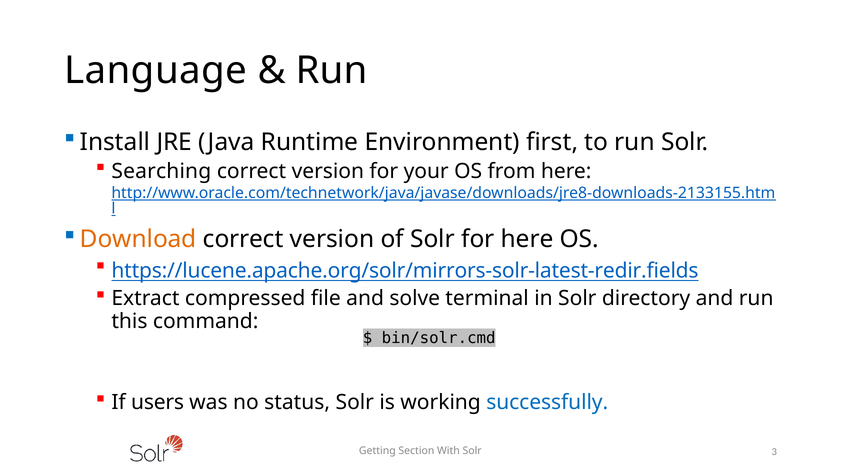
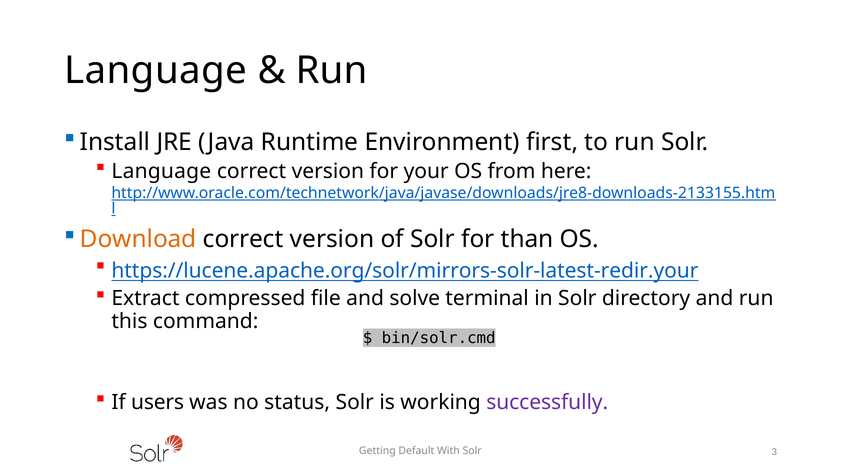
Searching at (161, 171): Searching -> Language
for here: here -> than
https://lucene.apache.org/solr/mirrors-solr-latest-redir.fields: https://lucene.apache.org/solr/mirrors-solr-latest-redir.fields -> https://lucene.apache.org/solr/mirrors-solr-latest-redir.your
successfully colour: blue -> purple
Section: Section -> Default
